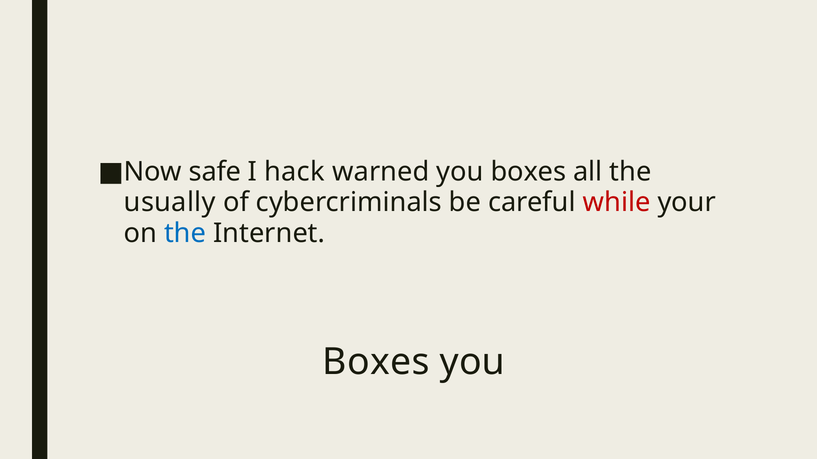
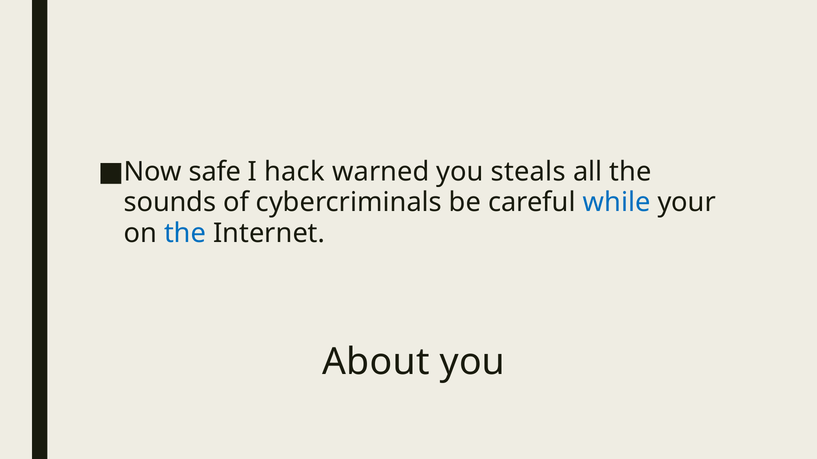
you boxes: boxes -> steals
usually: usually -> sounds
while colour: red -> blue
Boxes at (376, 362): Boxes -> About
